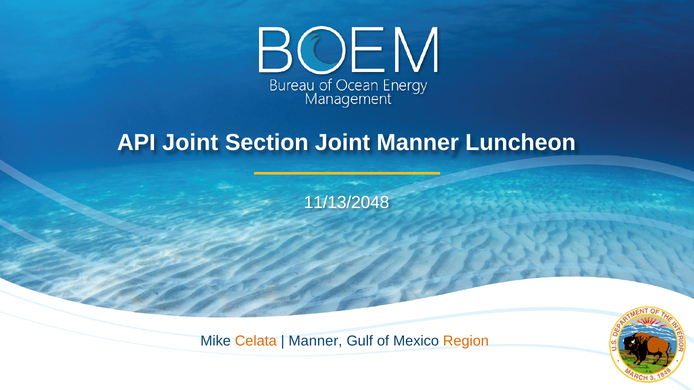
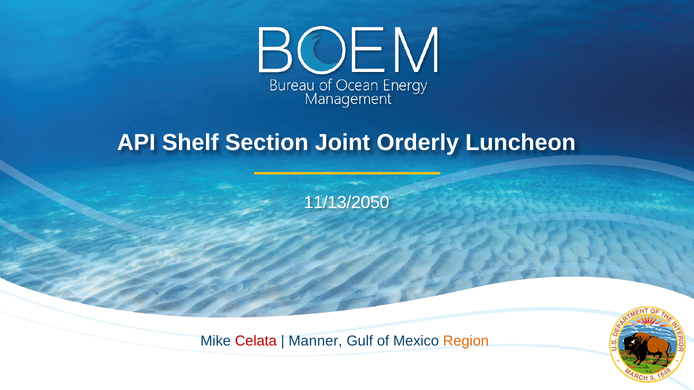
API Joint: Joint -> Shelf
Joint Manner: Manner -> Orderly
11/13/2048: 11/13/2048 -> 11/13/2050
Celata colour: orange -> red
